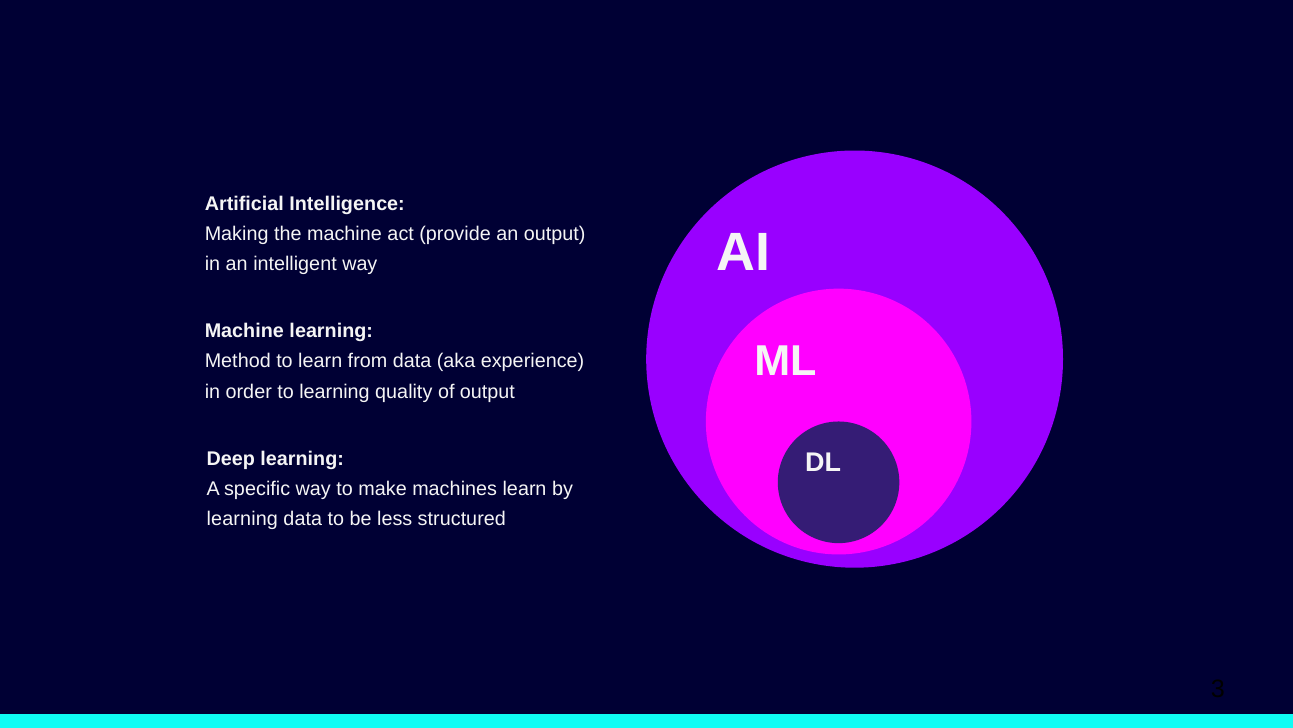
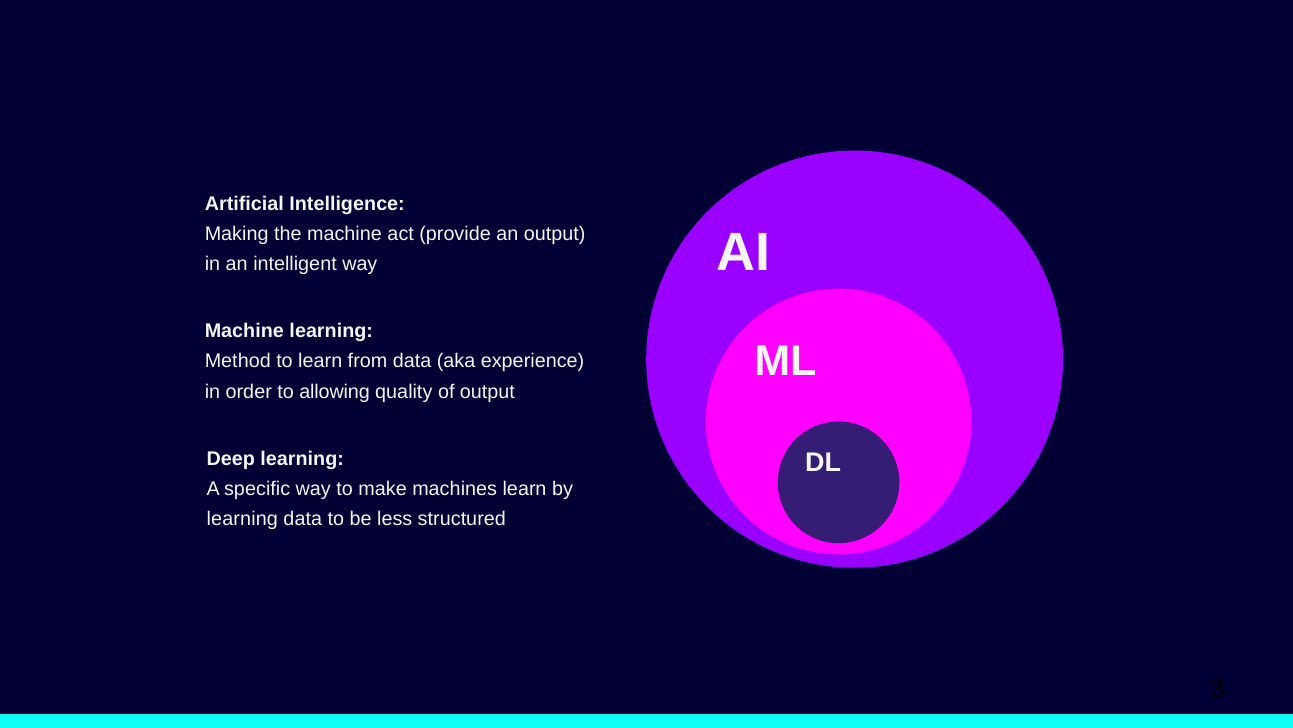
to learning: learning -> allowing
